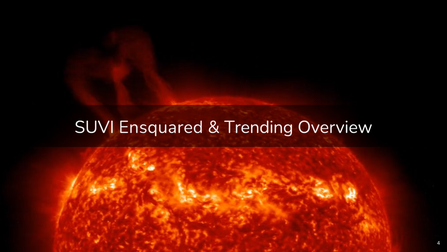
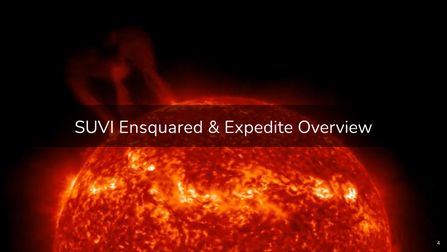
Trending: Trending -> Expedite
